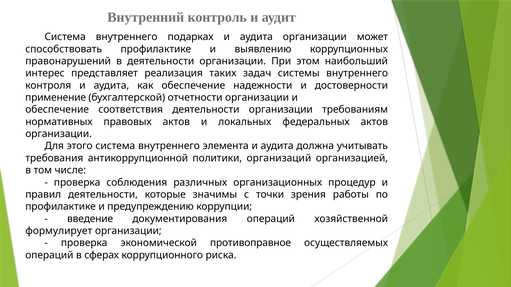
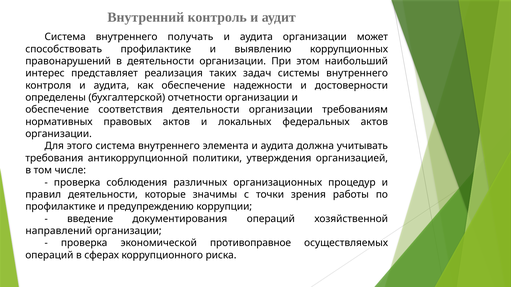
подарках: подарках -> получать
применение: применение -> определены
организаций: организаций -> утверждения
формулирует: формулирует -> направлений
